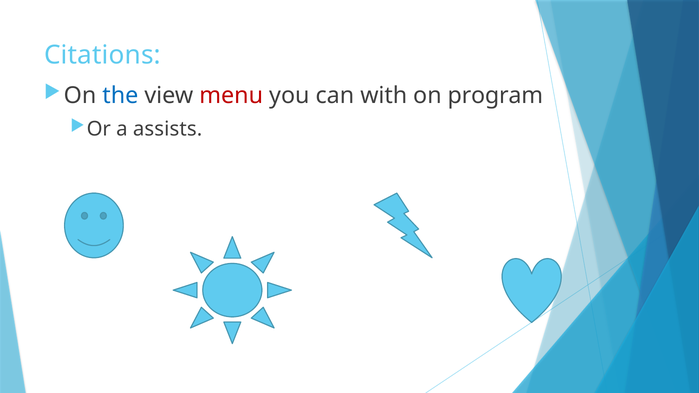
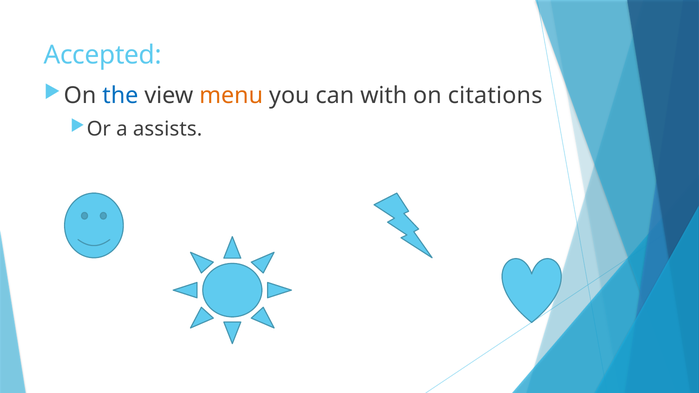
Citations: Citations -> Accepted
menu colour: red -> orange
program: program -> citations
